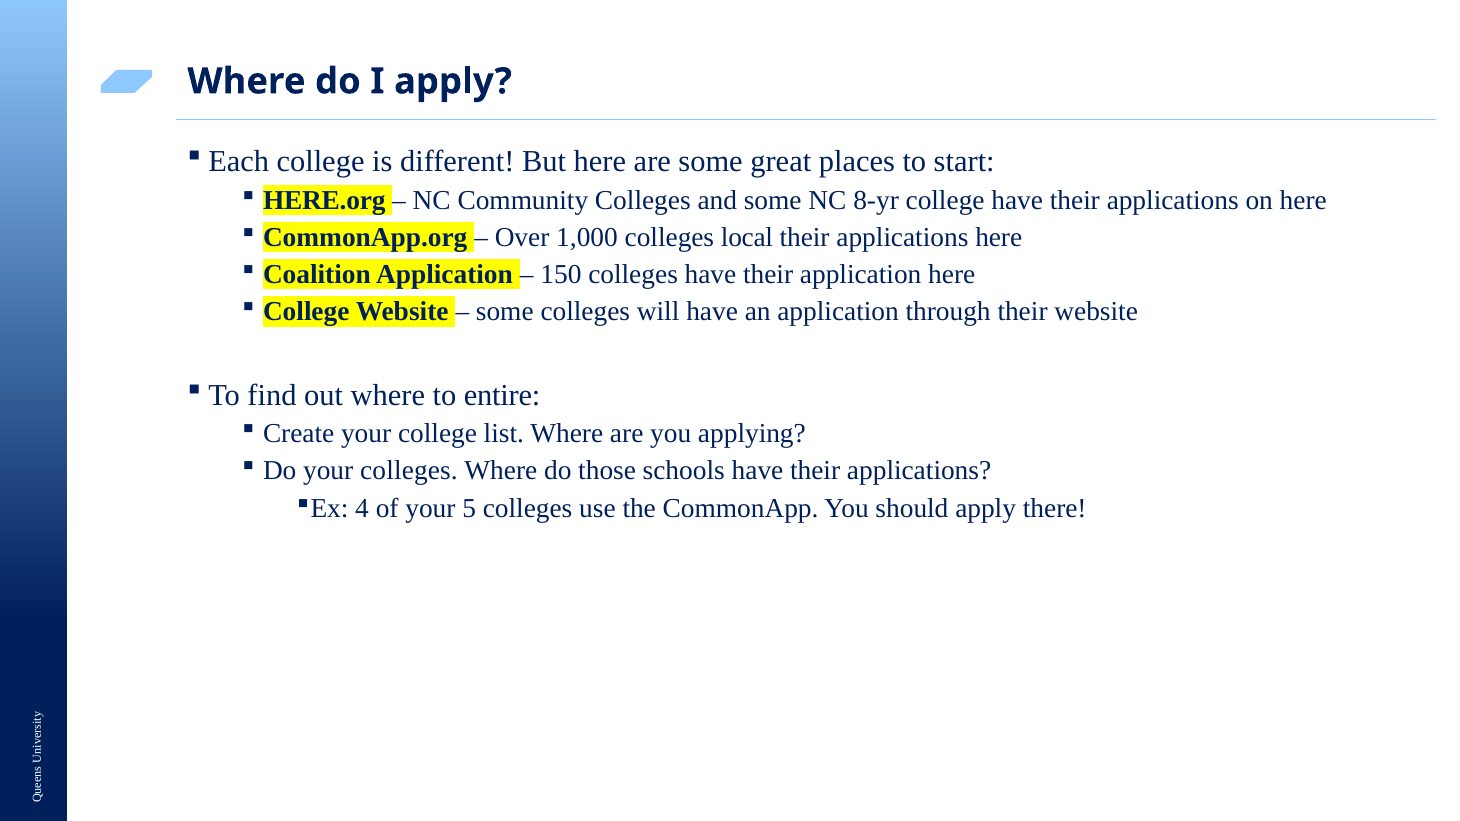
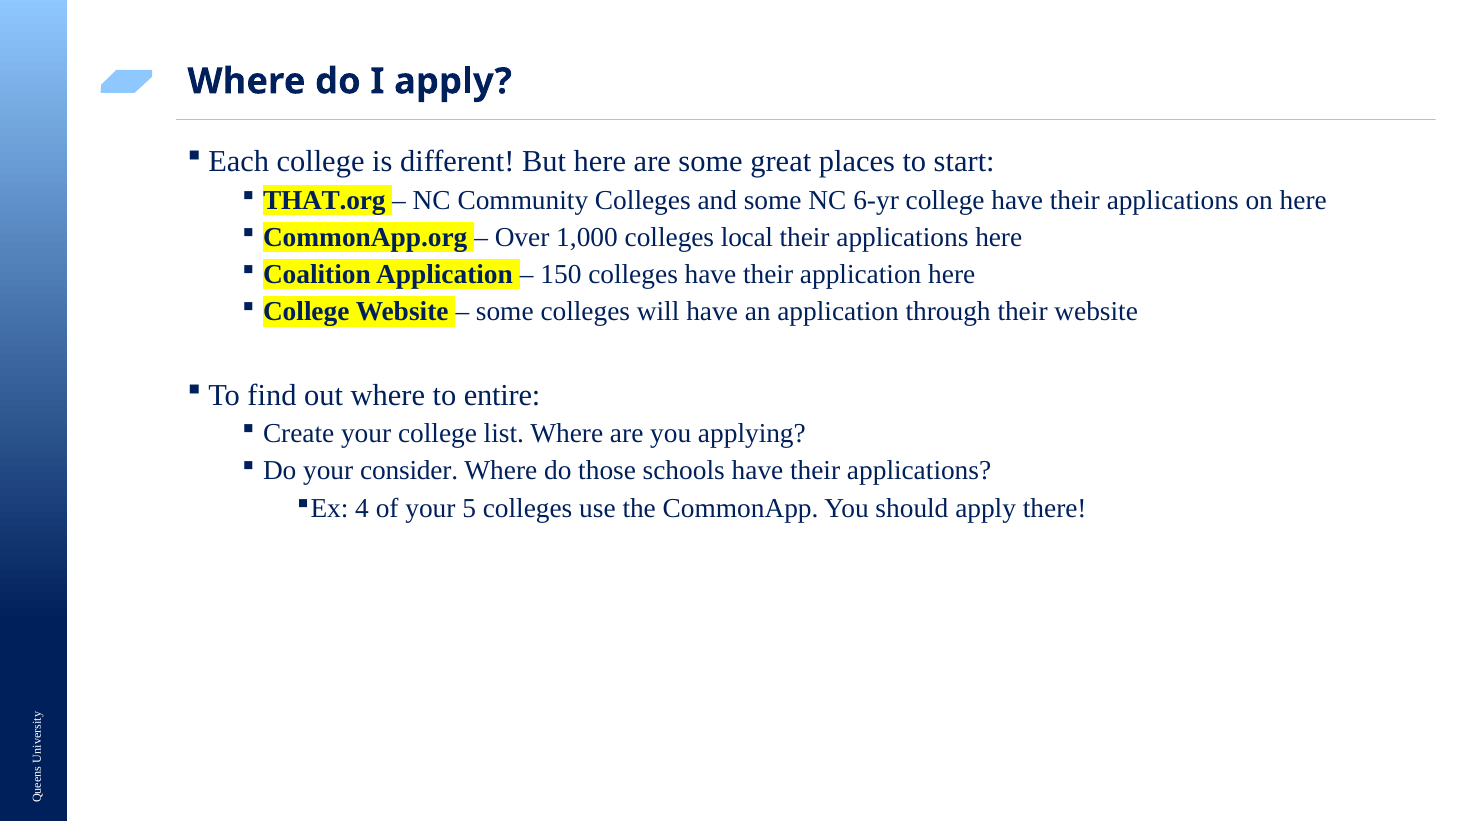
HERE.org: HERE.org -> THAT.org
8-yr: 8-yr -> 6-yr
your colleges: colleges -> consider
